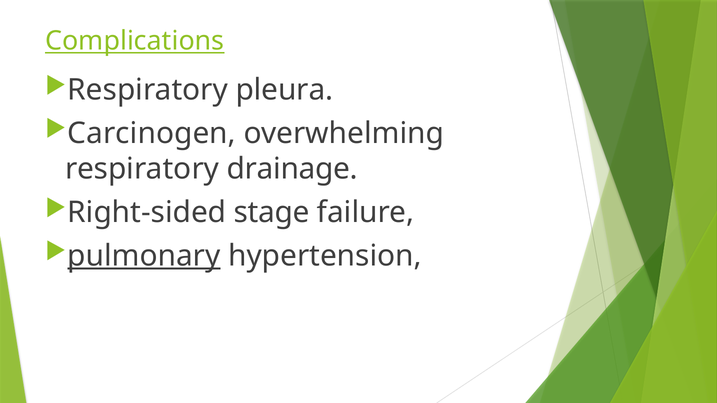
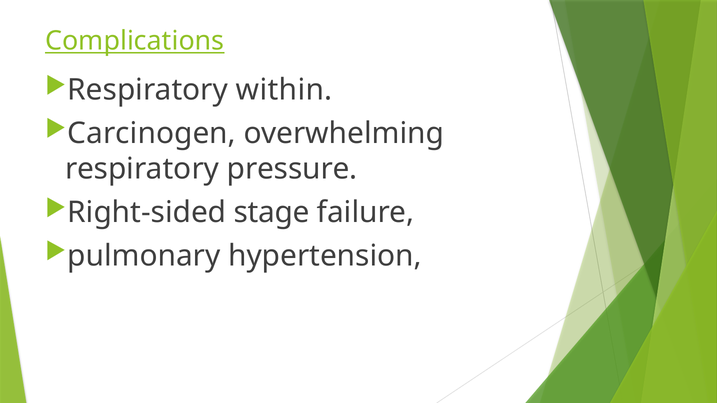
pleura: pleura -> within
drainage: drainage -> pressure
pulmonary underline: present -> none
